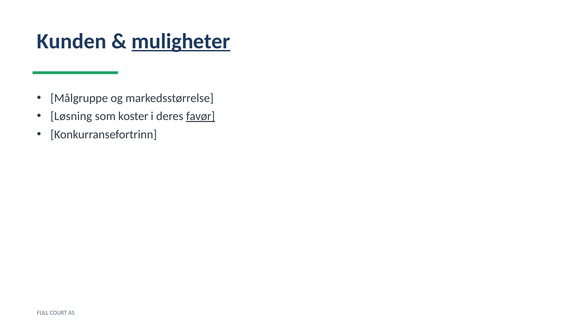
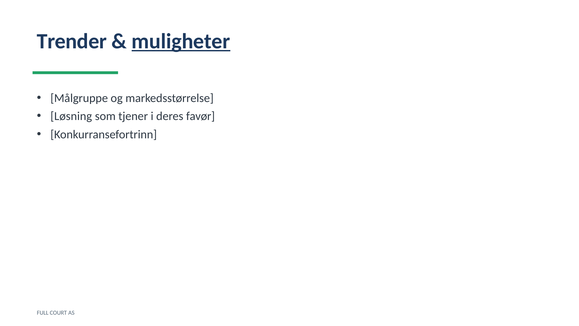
Kunden: Kunden -> Trender
koster: koster -> tjener
favør underline: present -> none
